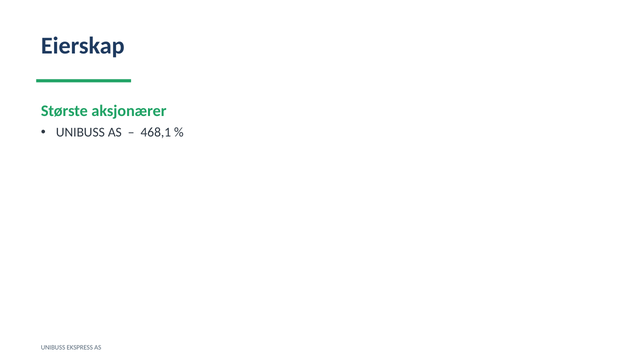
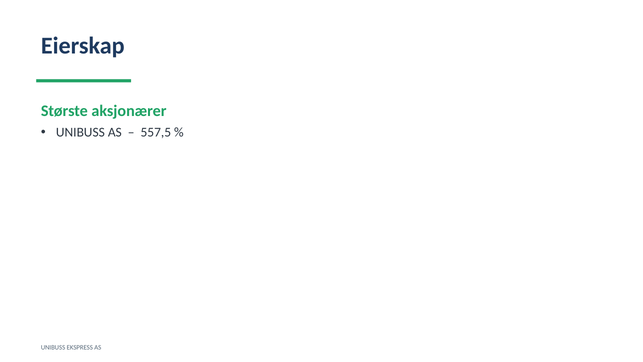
468,1: 468,1 -> 557,5
